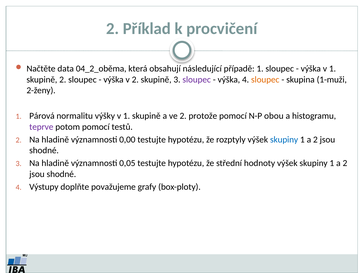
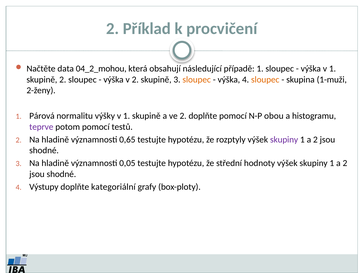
04_2_oběma: 04_2_oběma -> 04_2_mohou
sloupec at (197, 79) colour: purple -> orange
2 protože: protože -> doplňte
0,00: 0,00 -> 0,65
skupiny at (284, 140) colour: blue -> purple
považujeme: považujeme -> kategoriální
